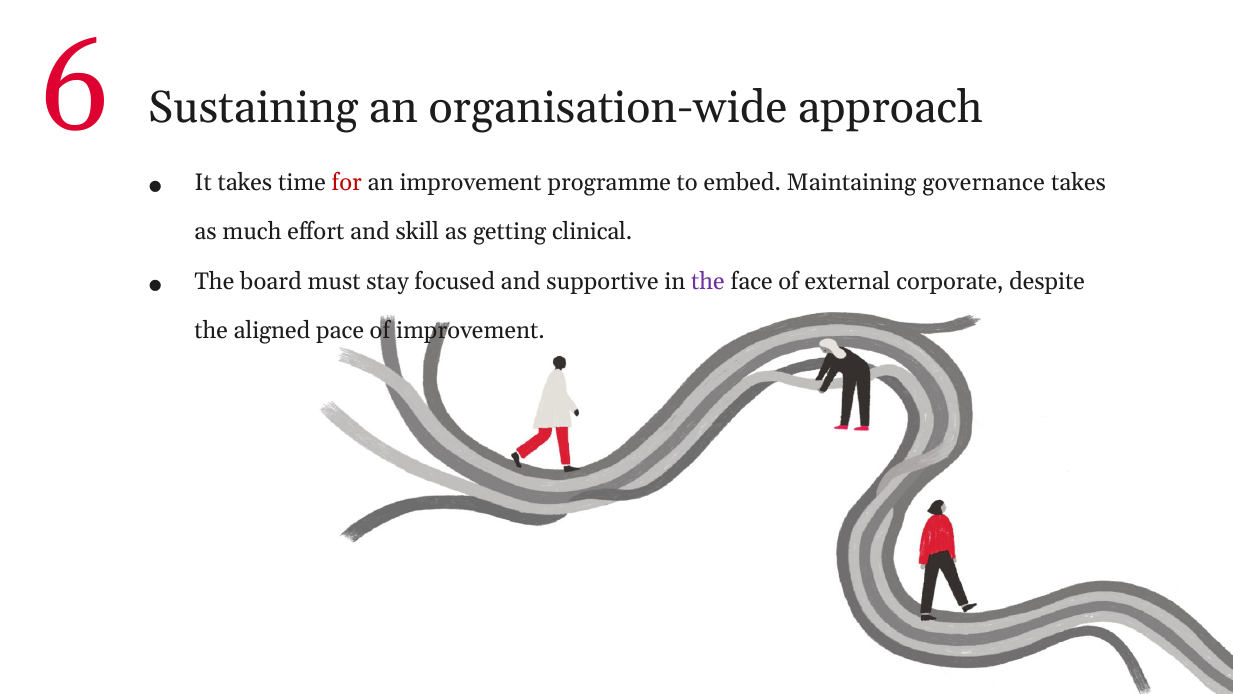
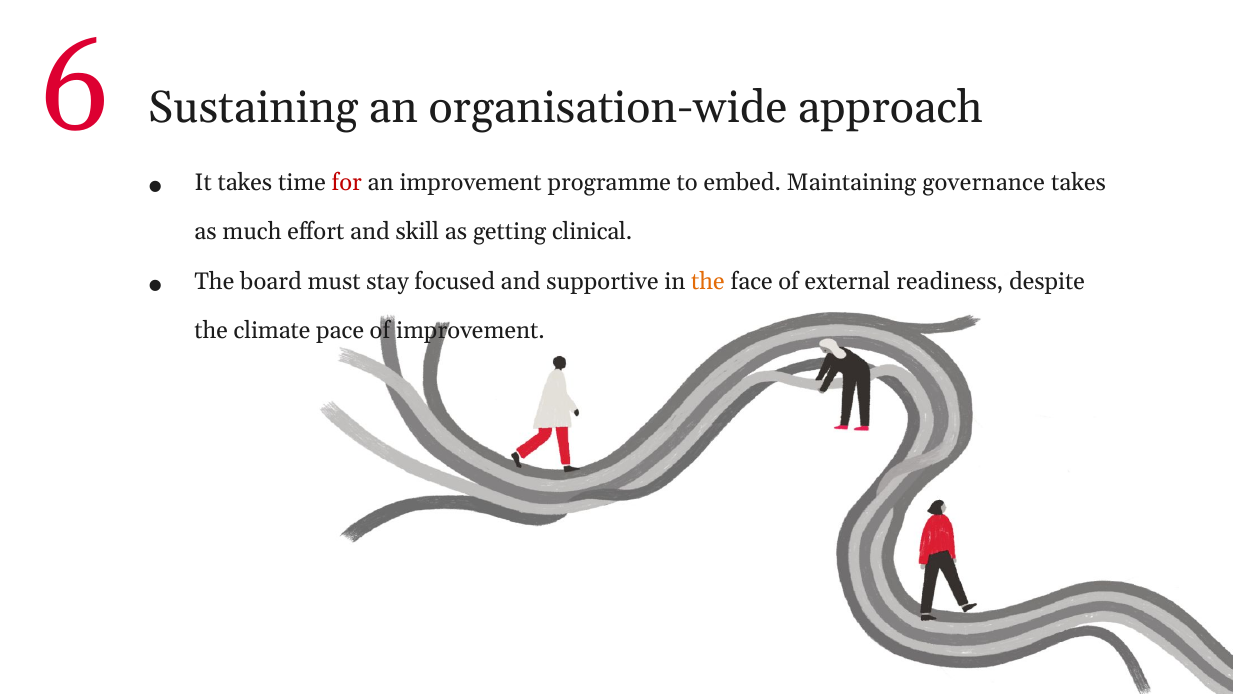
the at (708, 281) colour: purple -> orange
corporate: corporate -> readiness
aligned: aligned -> climate
